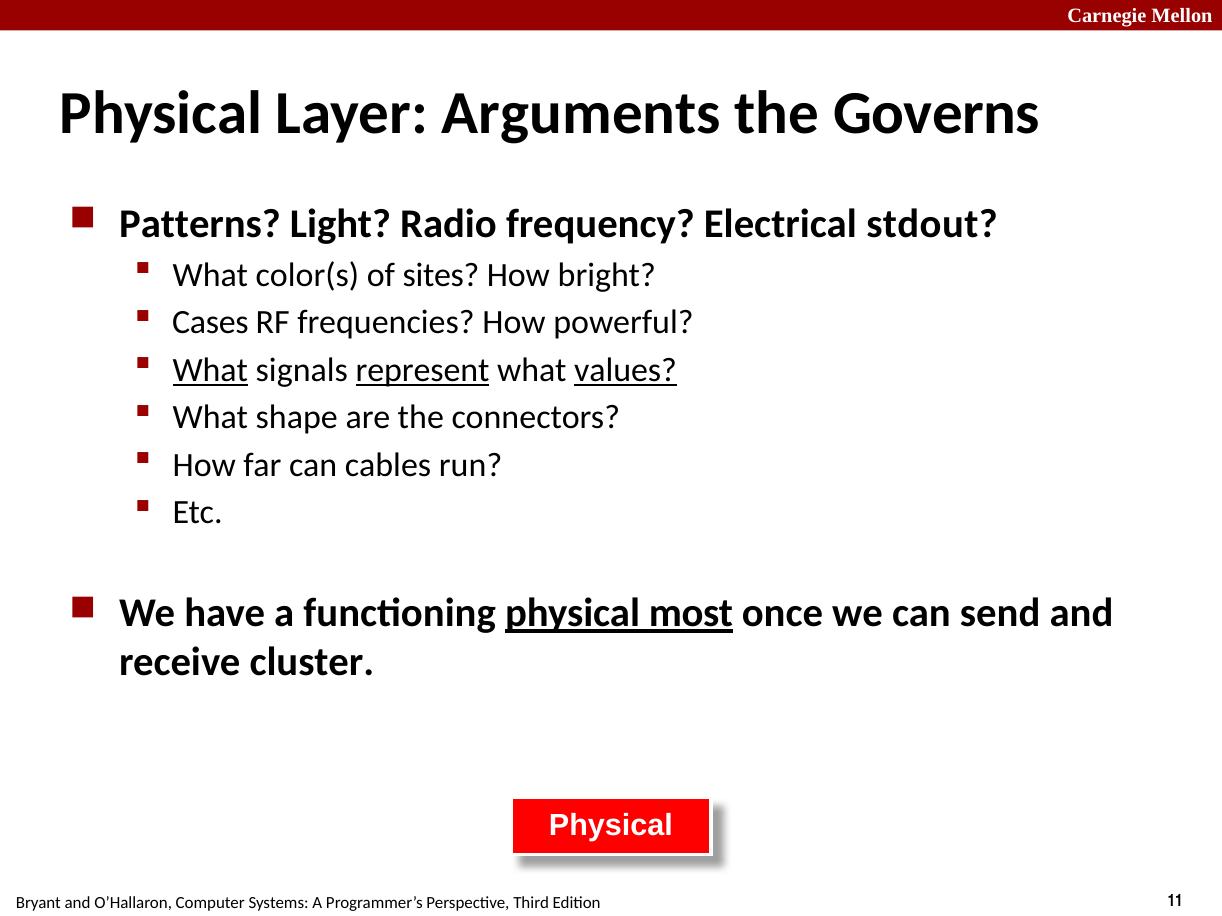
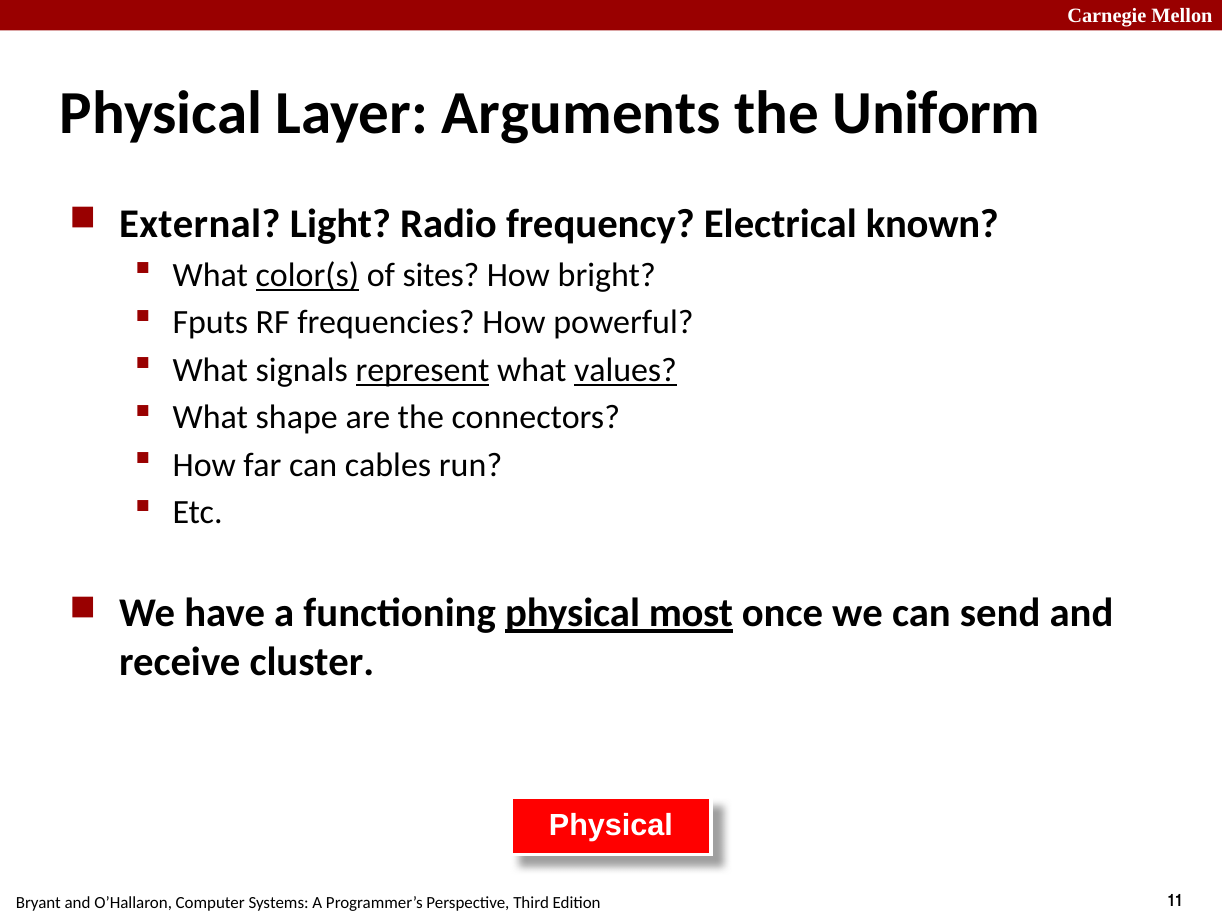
Governs: Governs -> Uniform
Patterns: Patterns -> External
stdout: stdout -> known
color(s underline: none -> present
Cases: Cases -> Fputs
What at (210, 370) underline: present -> none
